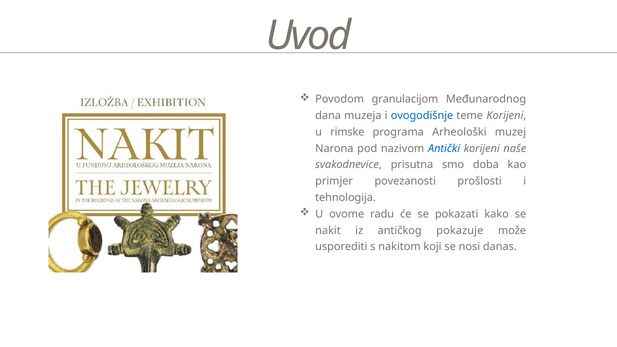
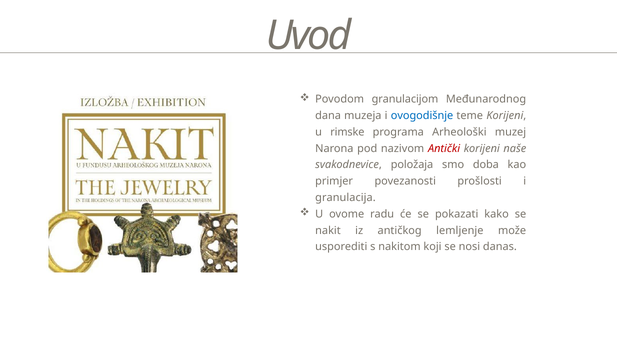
Antički colour: blue -> red
prisutna: prisutna -> položaja
tehnologija: tehnologija -> granulacija
pokazuje: pokazuje -> lemljenje
